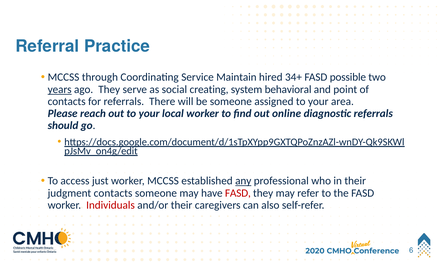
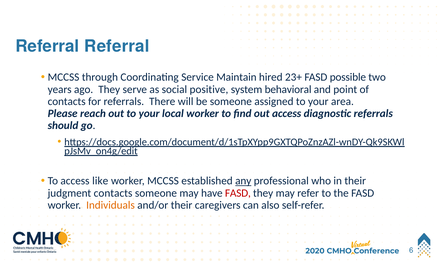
Referral Practice: Practice -> Referral
34+: 34+ -> 23+
years underline: present -> none
creating: creating -> positive
out online: online -> access
just: just -> like
Individuals colour: red -> orange
